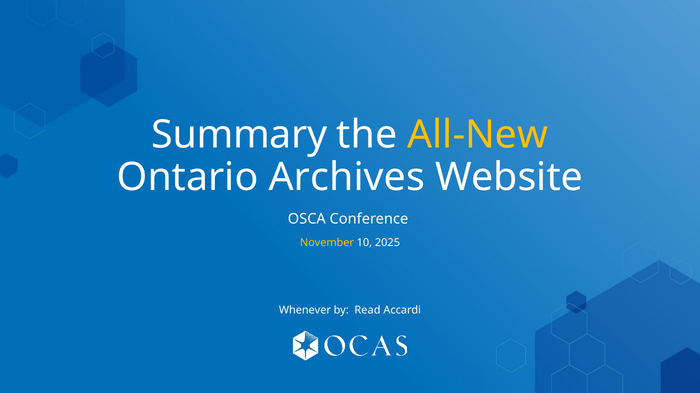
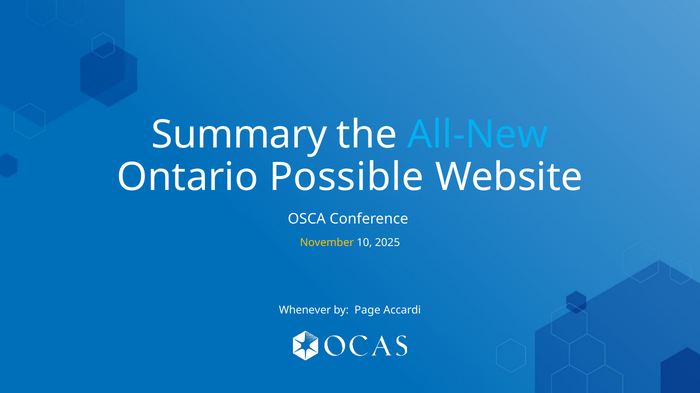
All-New colour: yellow -> light blue
Archives: Archives -> Possible
Read: Read -> Page
